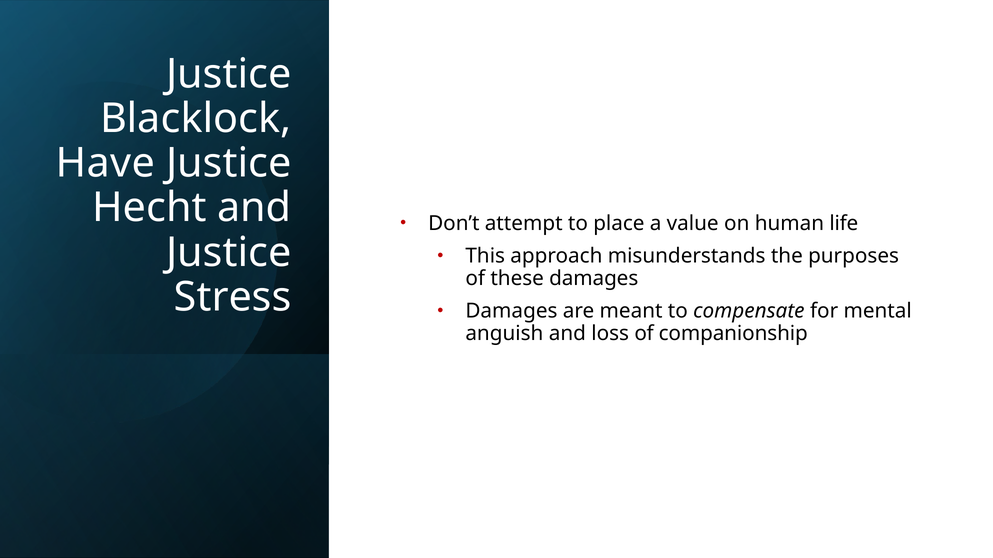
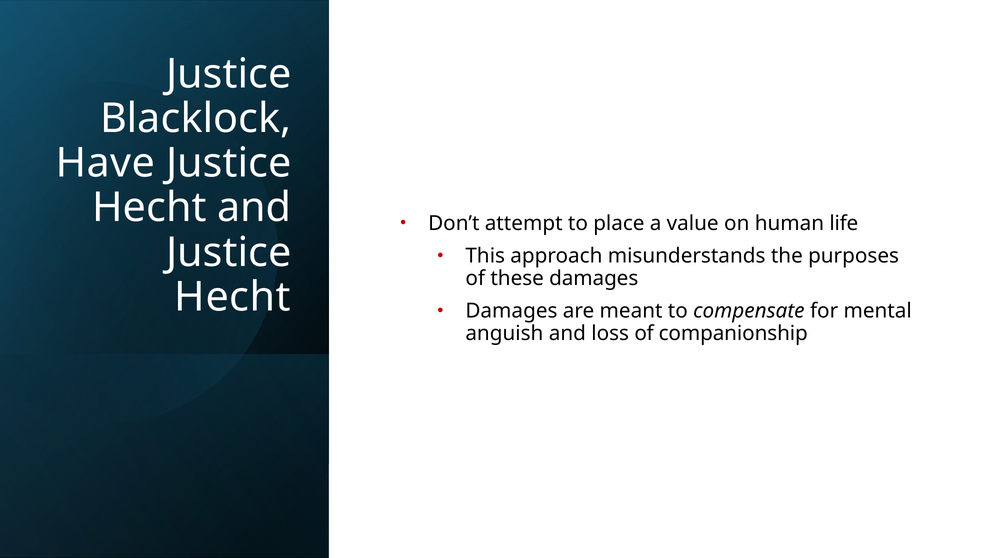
Stress at (233, 297): Stress -> Hecht
